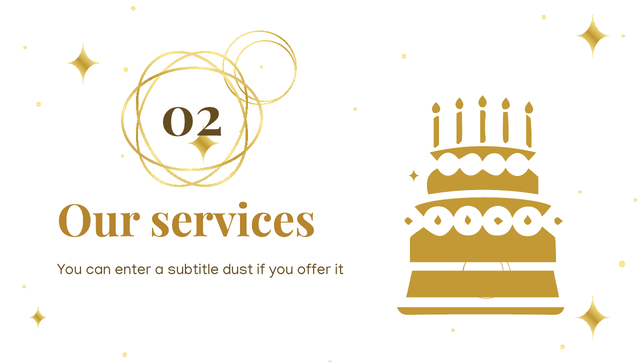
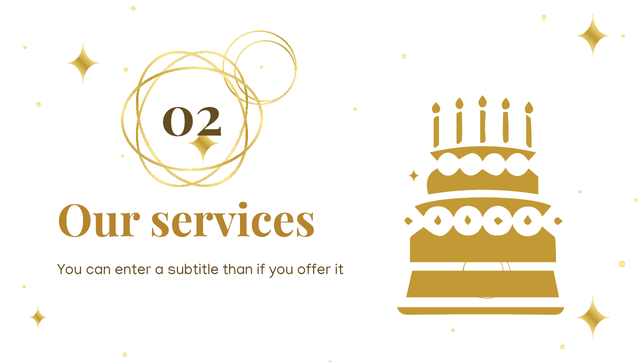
dust: dust -> than
